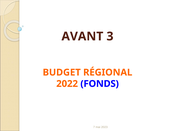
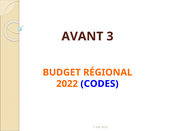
FONDS: FONDS -> CODES
